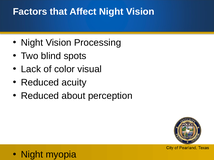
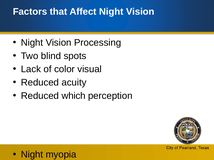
about: about -> which
